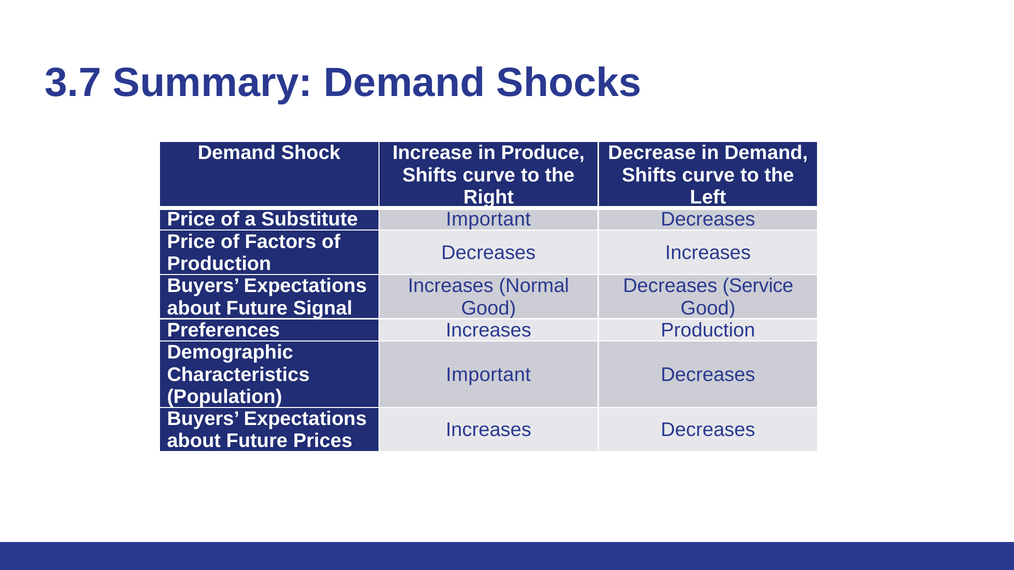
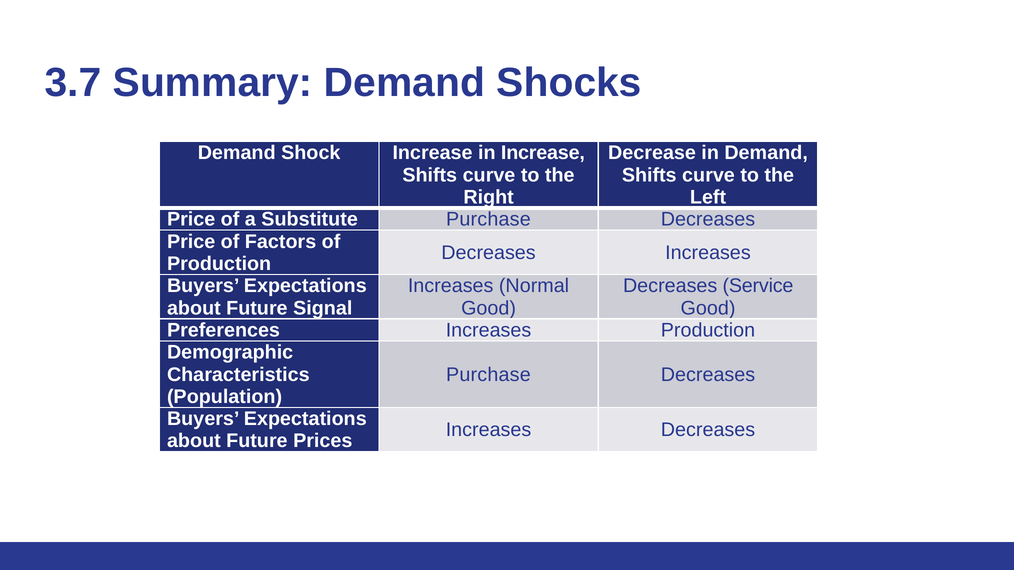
in Produce: Produce -> Increase
Substitute Important: Important -> Purchase
Important at (488, 375): Important -> Purchase
